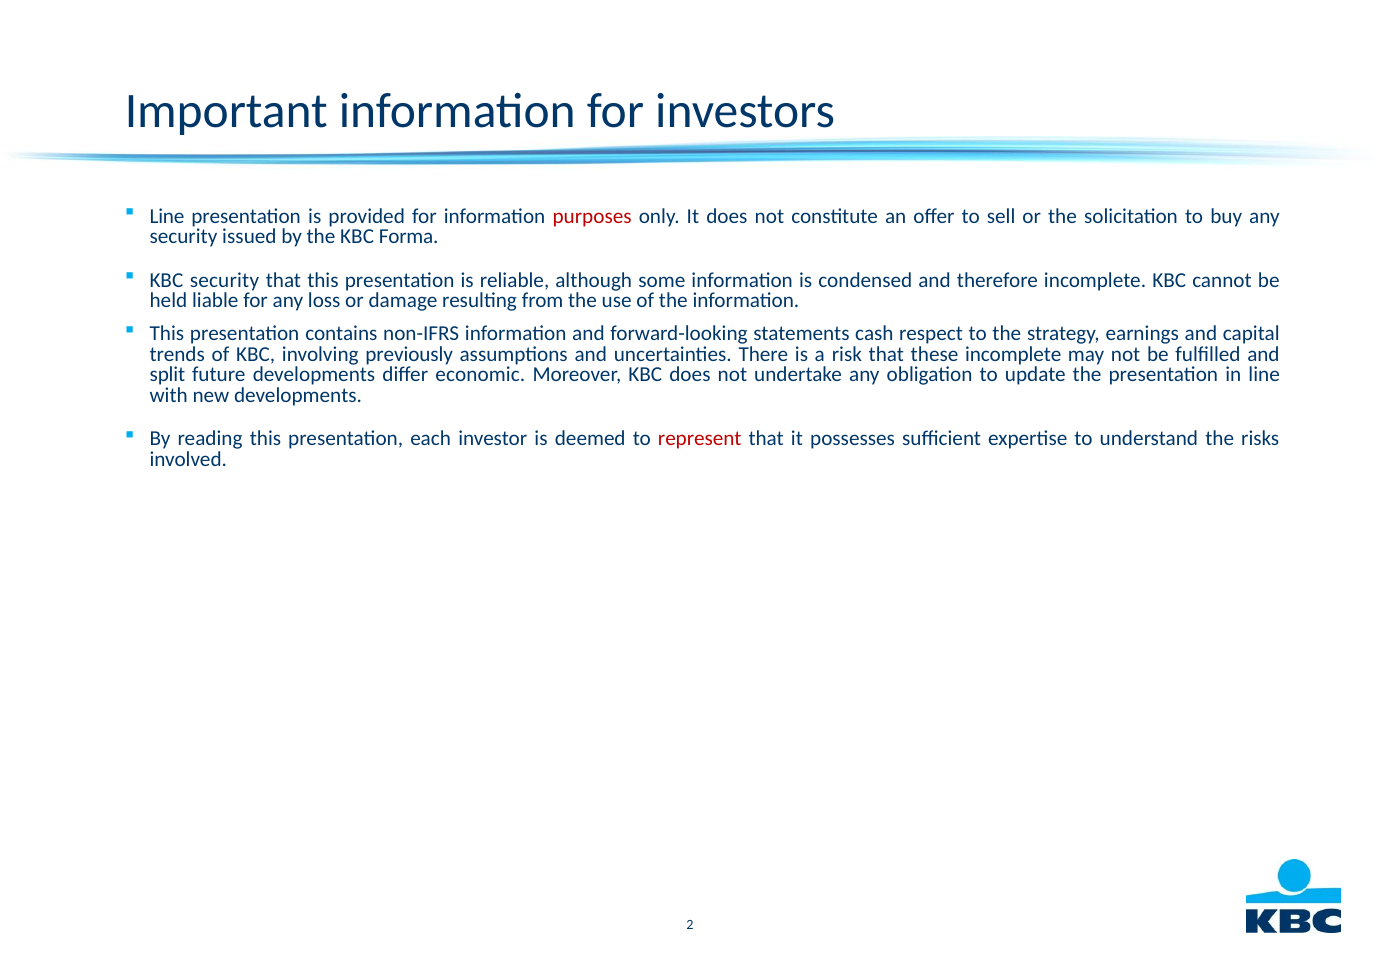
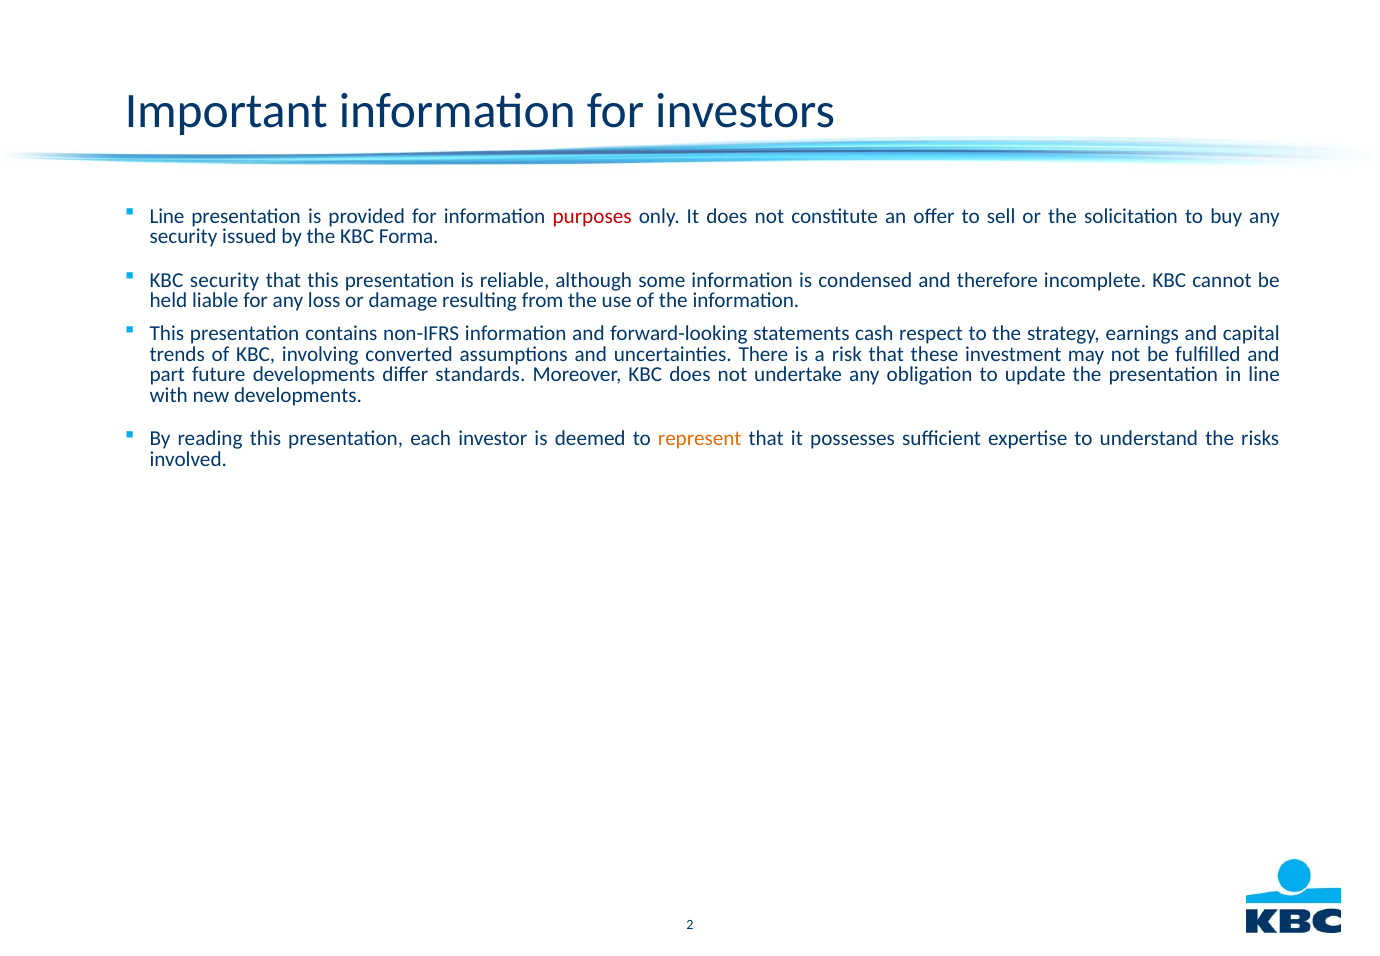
previously: previously -> converted
these incomplete: incomplete -> investment
split: split -> part
economic: economic -> standards
represent colour: red -> orange
